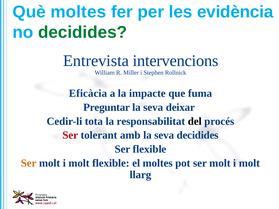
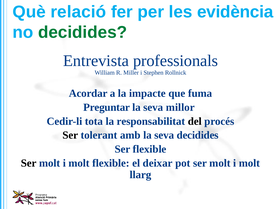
Què moltes: moltes -> relació
intervencions: intervencions -> professionals
Eficàcia: Eficàcia -> Acordar
deixar: deixar -> millor
Ser at (70, 135) colour: red -> black
Ser at (29, 163) colour: orange -> black
el moltes: moltes -> deixar
